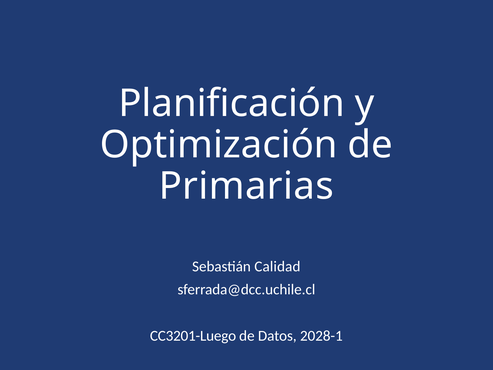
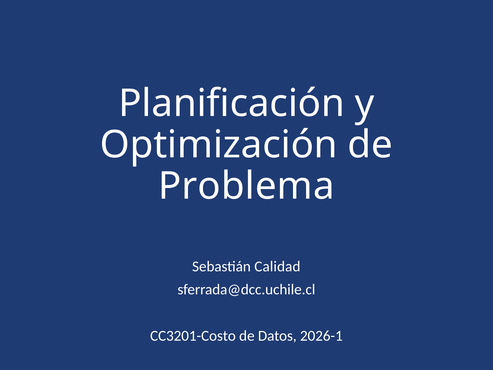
Primarias: Primarias -> Problema
CC3201-Luego: CC3201-Luego -> CC3201-Costo
2028-1: 2028-1 -> 2026-1
